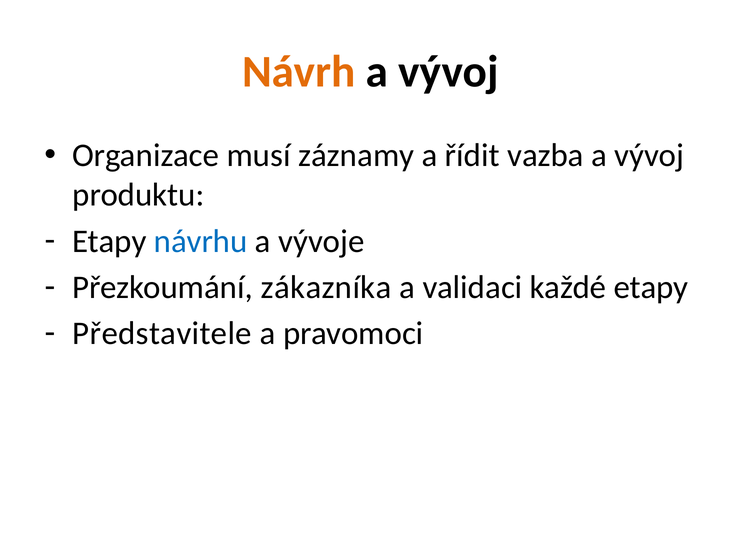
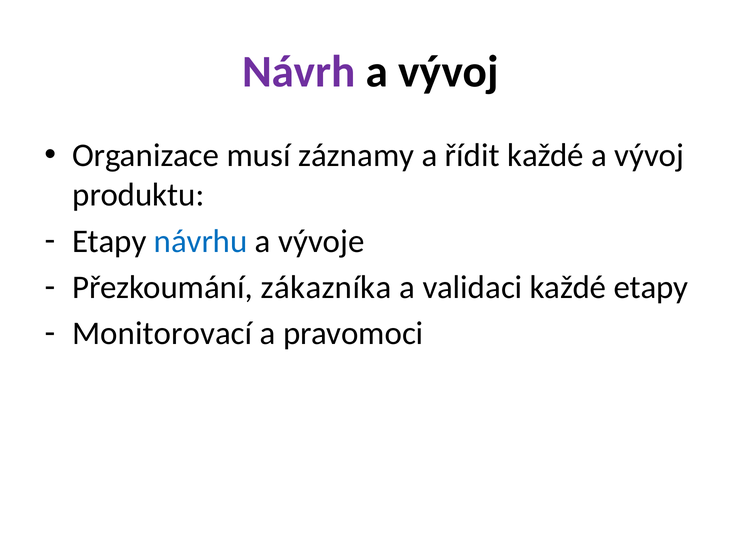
Návrh colour: orange -> purple
řídit vazba: vazba -> každé
Představitele: Představitele -> Monitorovací
